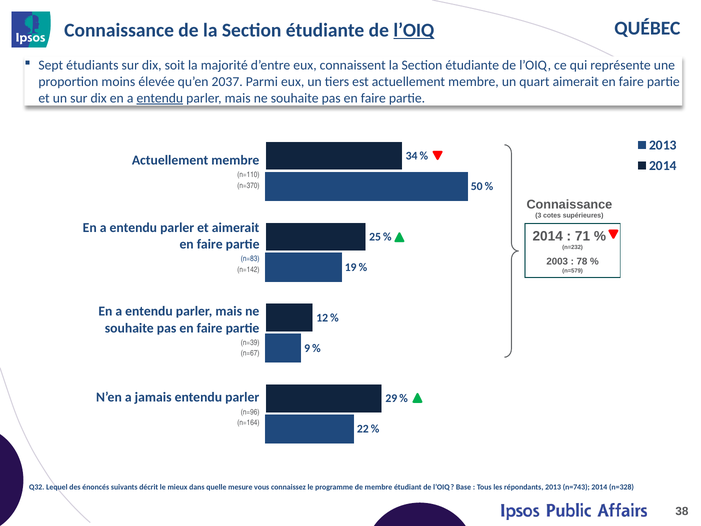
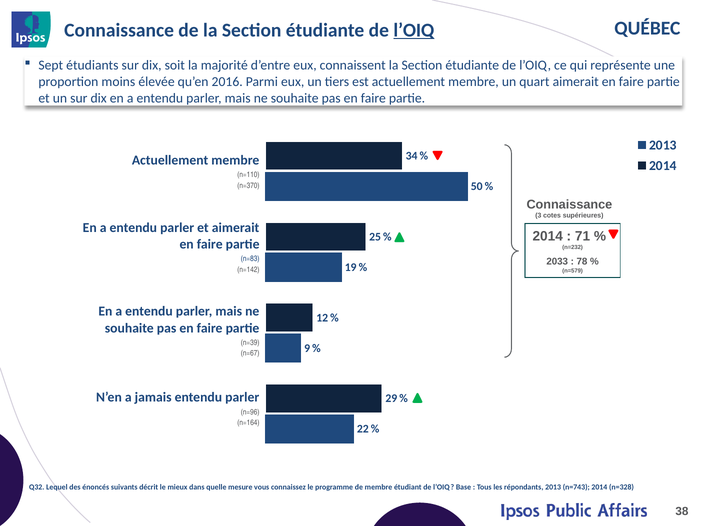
2037: 2037 -> 2016
entendu at (160, 98) underline: present -> none
2003: 2003 -> 2033
